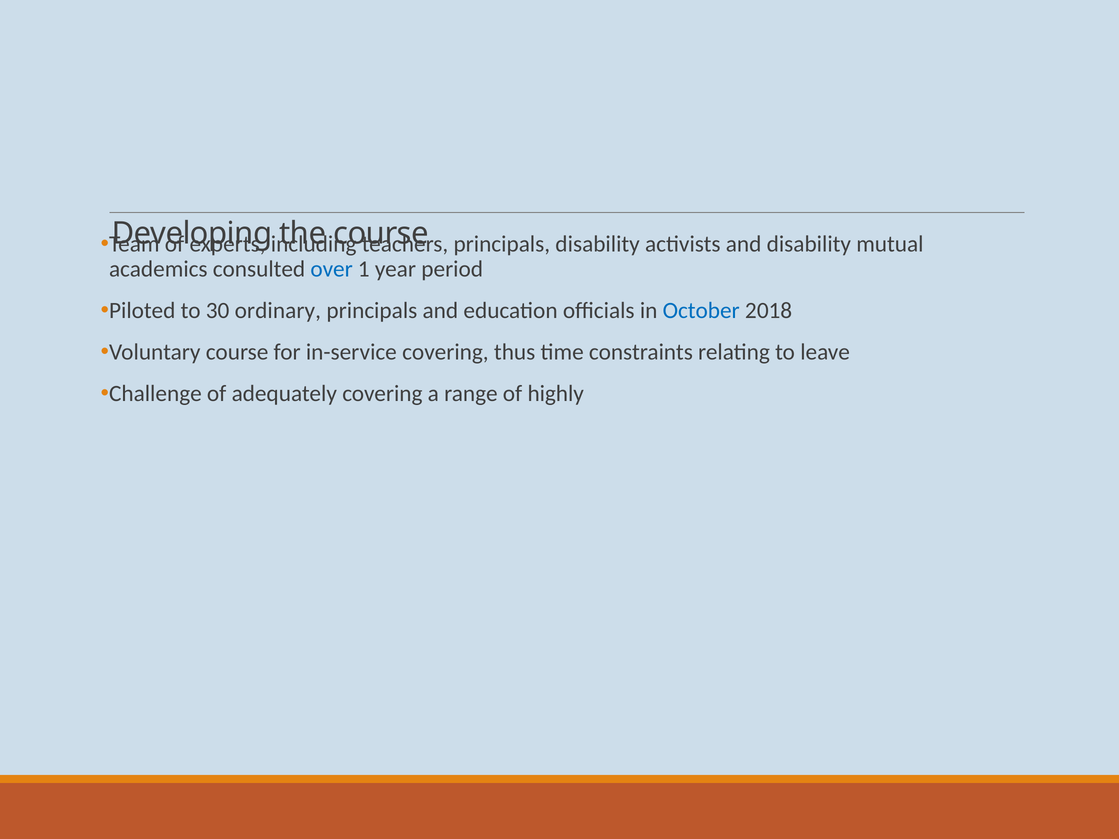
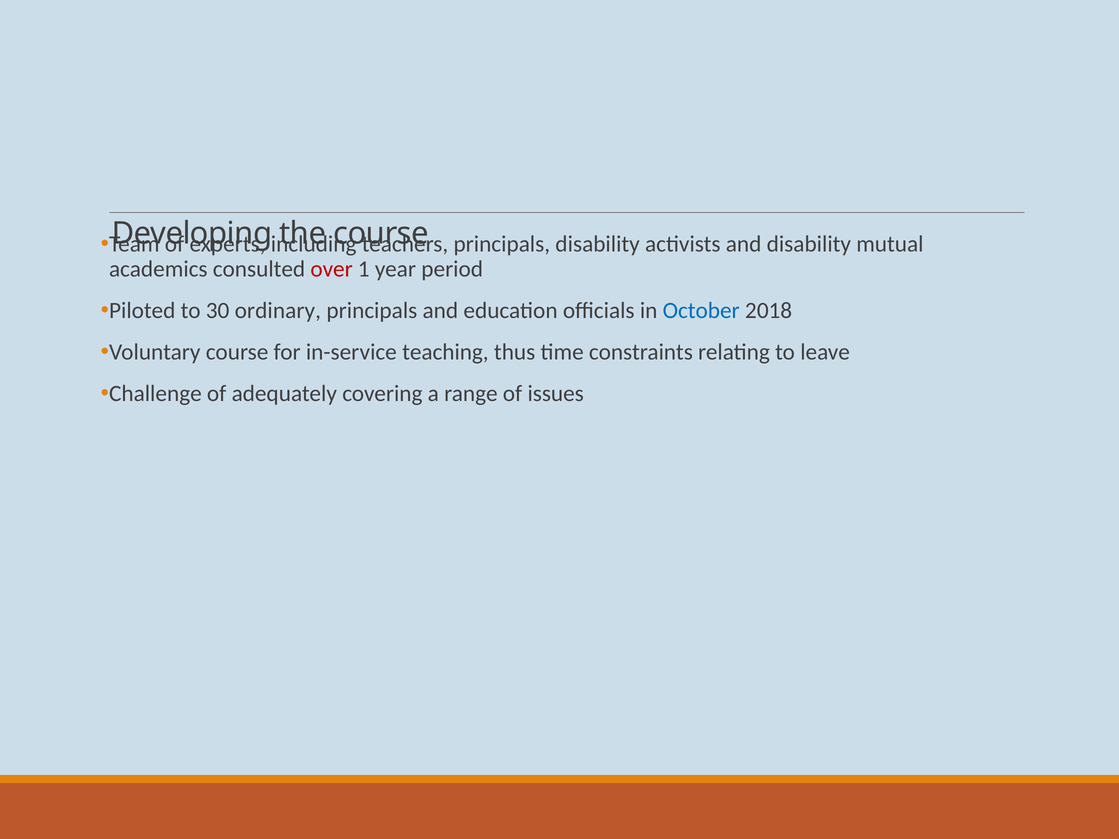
over colour: blue -> red
in-service covering: covering -> teaching
highly: highly -> issues
